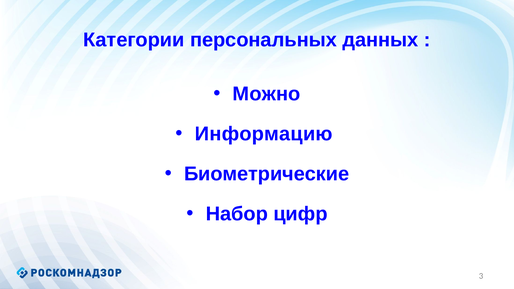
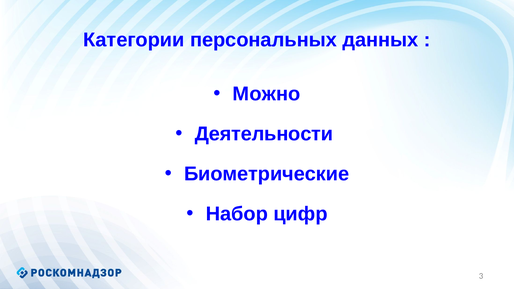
Информацию: Информацию -> Деятельности
